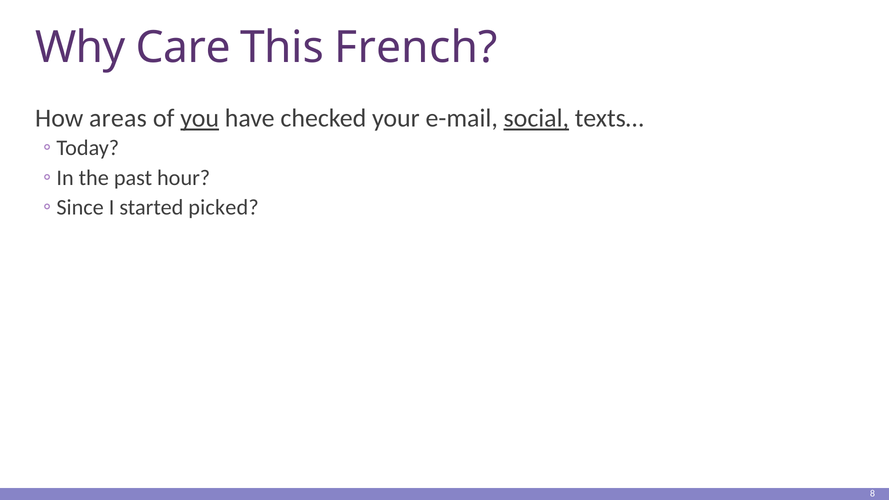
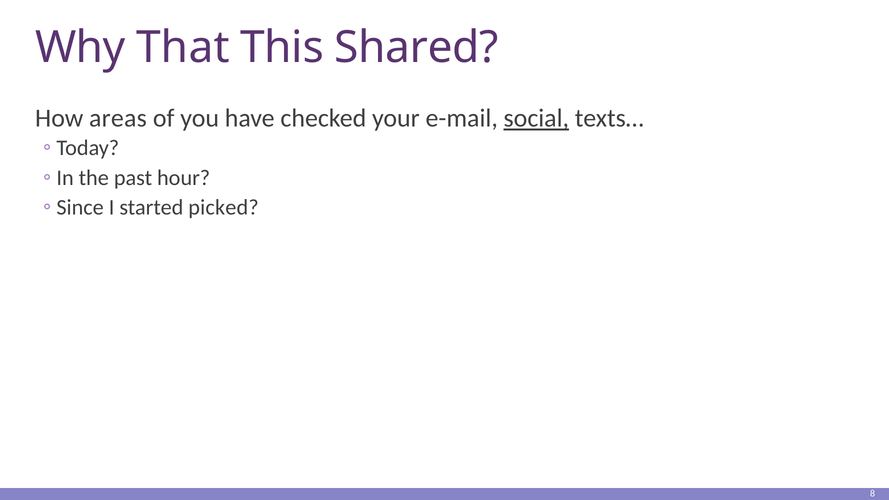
Care: Care -> That
French: French -> Shared
you underline: present -> none
